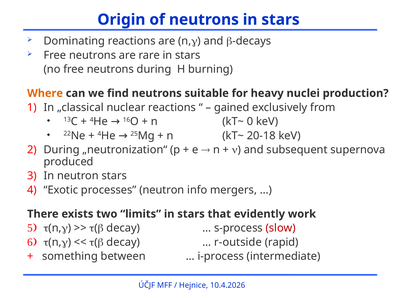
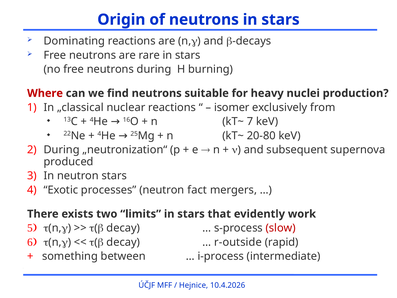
Where colour: orange -> red
gained: gained -> isomer
0: 0 -> 7
20-18: 20-18 -> 20-80
info: info -> fact
